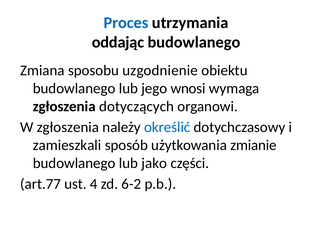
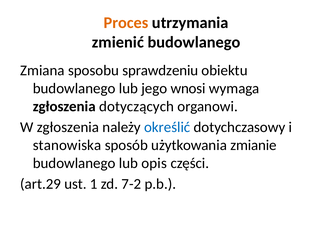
Proces colour: blue -> orange
oddając: oddając -> zmienić
uzgodnienie: uzgodnienie -> sprawdzeniu
zamieszkali: zamieszkali -> stanowiska
jako: jako -> opis
art.77: art.77 -> art.29
4: 4 -> 1
6-2: 6-2 -> 7-2
